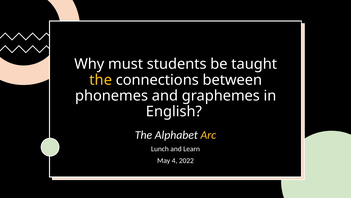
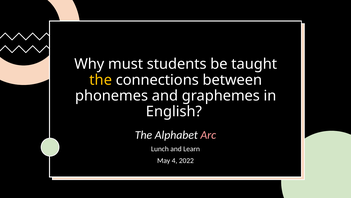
Arc colour: yellow -> pink
